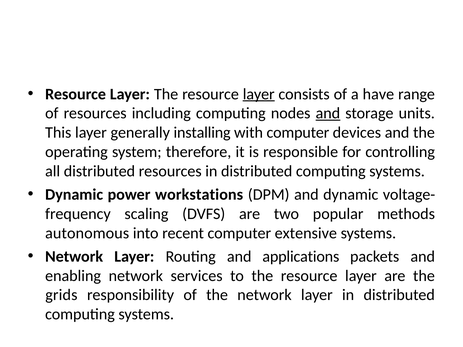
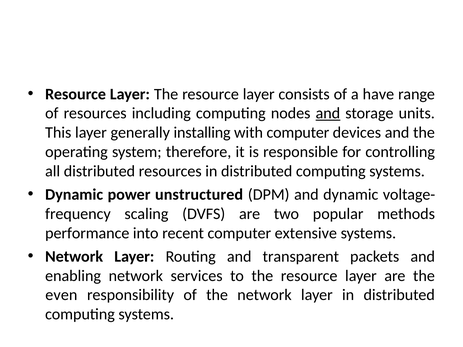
layer at (259, 94) underline: present -> none
workstations: workstations -> unstructured
autonomous: autonomous -> performance
applications: applications -> transparent
grids: grids -> even
